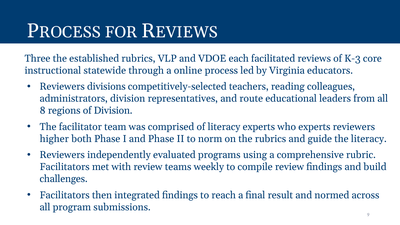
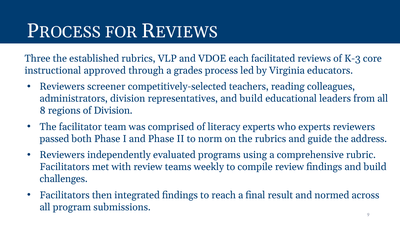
statewide: statewide -> approved
online: online -> grades
divisions: divisions -> screener
representatives and route: route -> build
higher: higher -> passed
the literacy: literacy -> address
